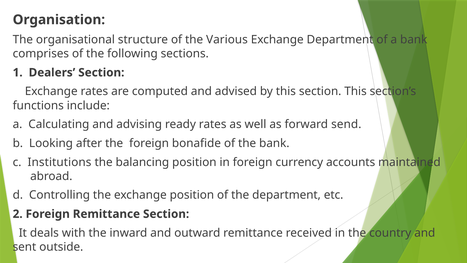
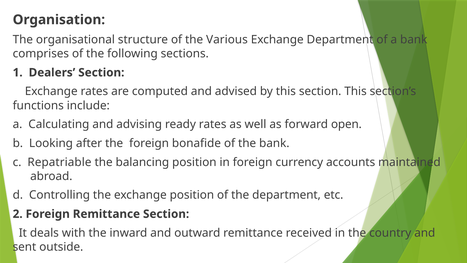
send: send -> open
Institutions: Institutions -> Repatriable
